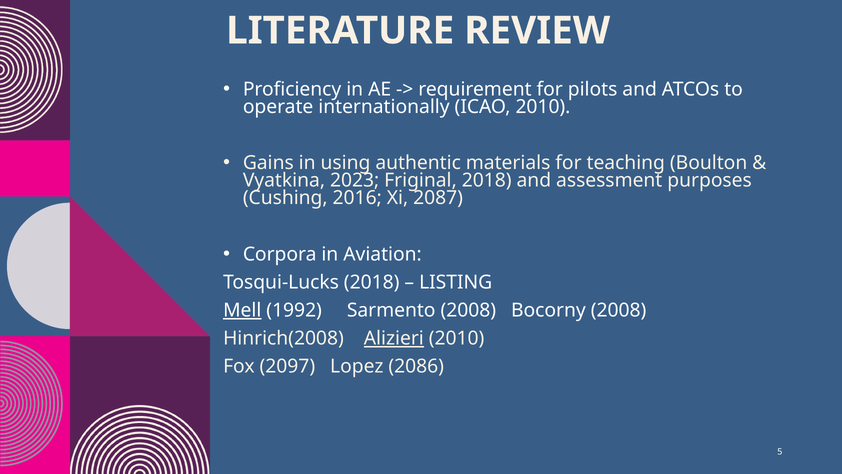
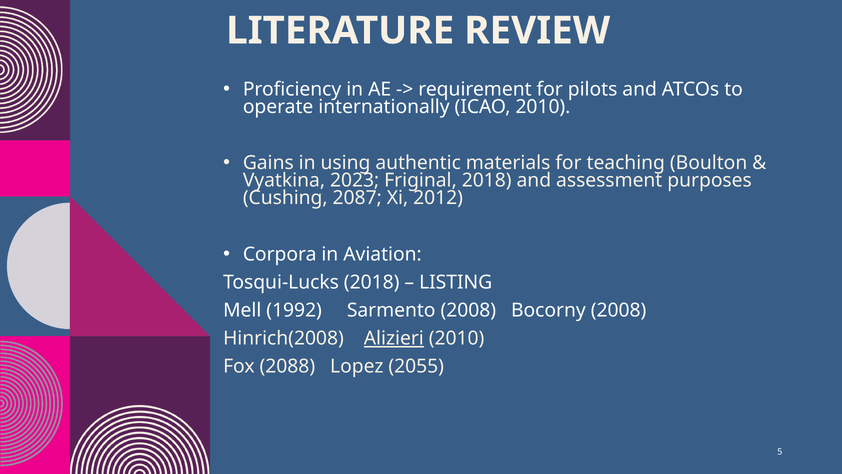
2016: 2016 -> 2087
2087: 2087 -> 2012
Mell underline: present -> none
2097: 2097 -> 2088
2086: 2086 -> 2055
